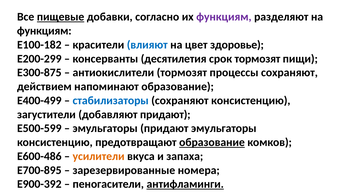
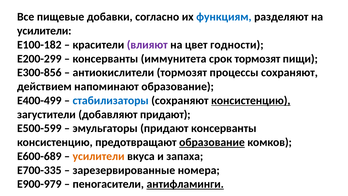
пищевые underline: present -> none
функциям at (224, 17) colour: purple -> blue
функциям at (44, 31): функциям -> усилители
влияют colour: blue -> purple
здоровье: здоровье -> годности
десятилетия: десятилетия -> иммунитета
Е300-875: Е300-875 -> Е300-856
консистенцию at (251, 100) underline: none -> present
придают эмульгаторы: эмульгаторы -> консерванты
Е600-486: Е600-486 -> Е600-689
Е700-895: Е700-895 -> Е700-335
Е900-392: Е900-392 -> Е900-979
